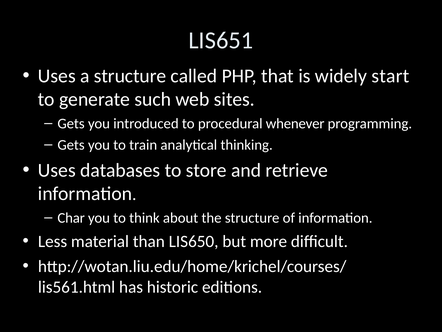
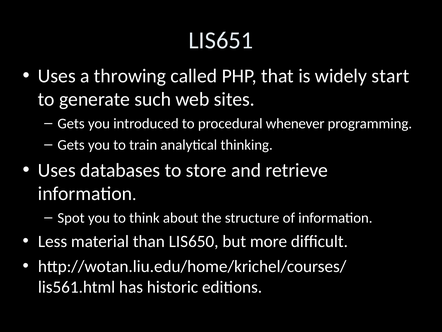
a structure: structure -> throwing
Char: Char -> Spot
